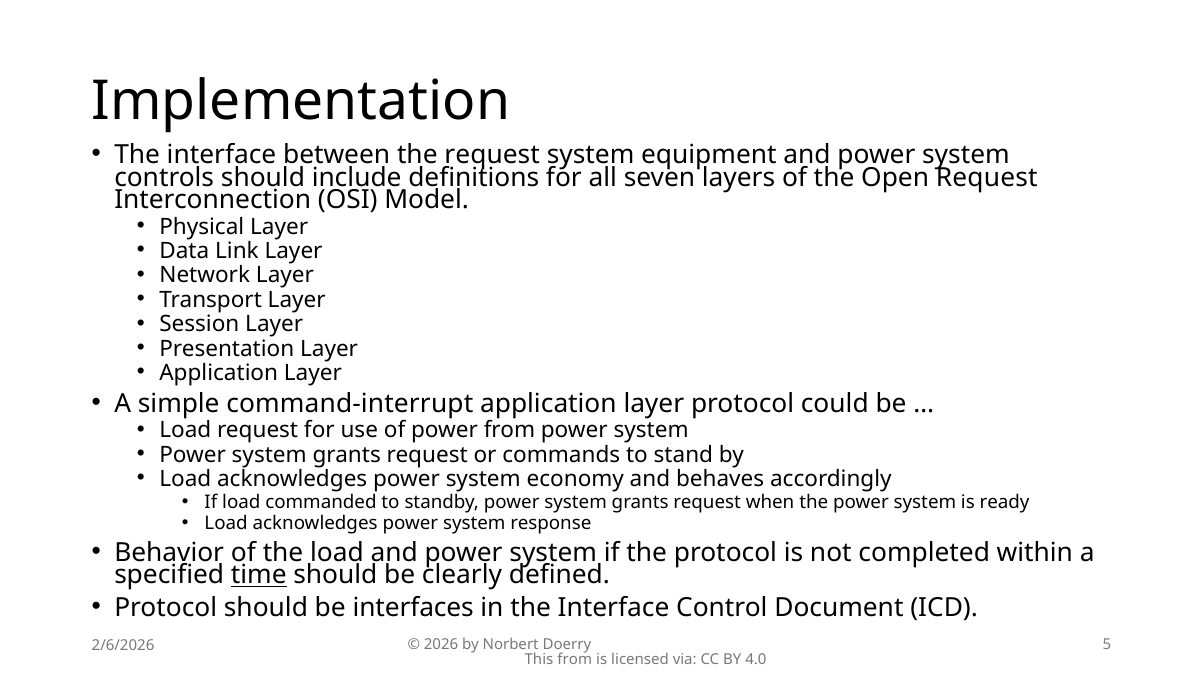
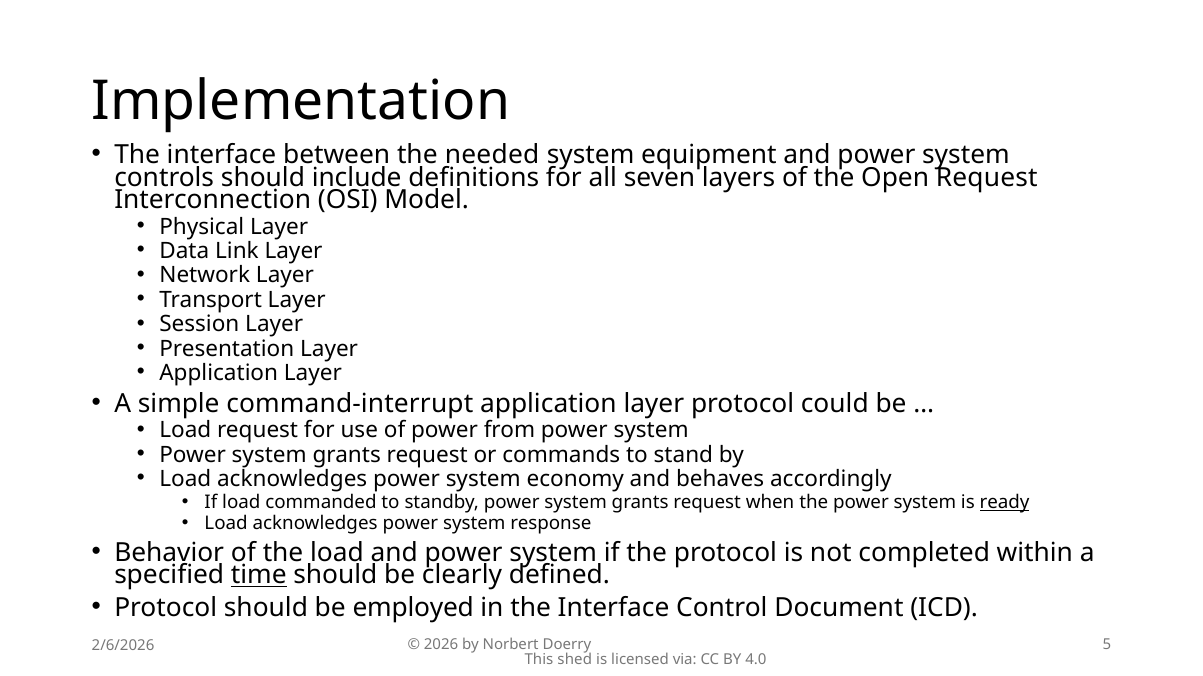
the request: request -> needed
ready underline: none -> present
interfaces: interfaces -> employed
This from: from -> shed
